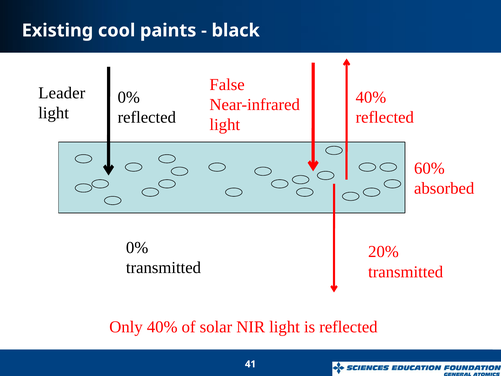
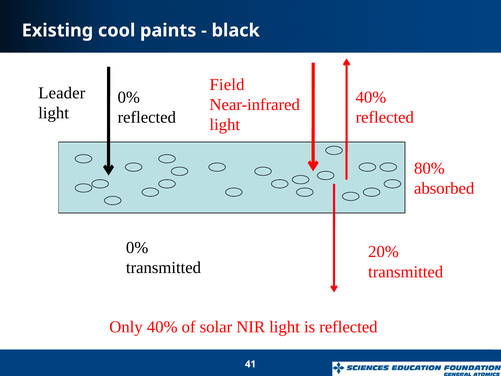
False: False -> Field
60%: 60% -> 80%
